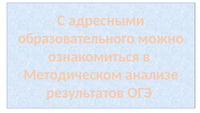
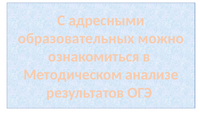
образовательного: образовательного -> образовательных
